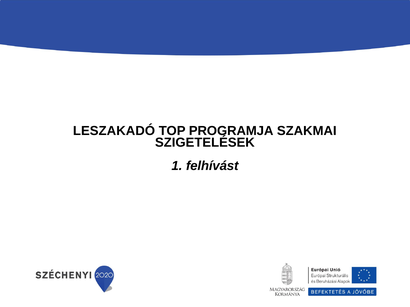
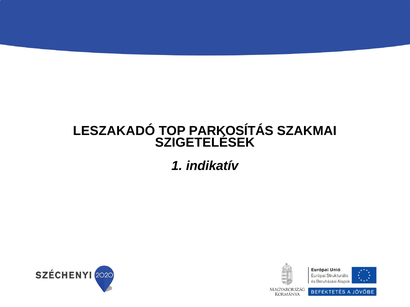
PROGRAMJA: PROGRAMJA -> PARKOSÍTÁS
felhívást: felhívást -> indikatív
